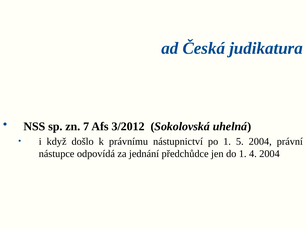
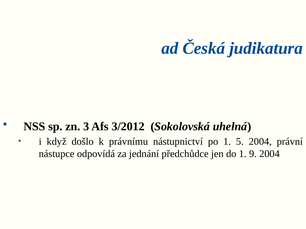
7: 7 -> 3
4: 4 -> 9
